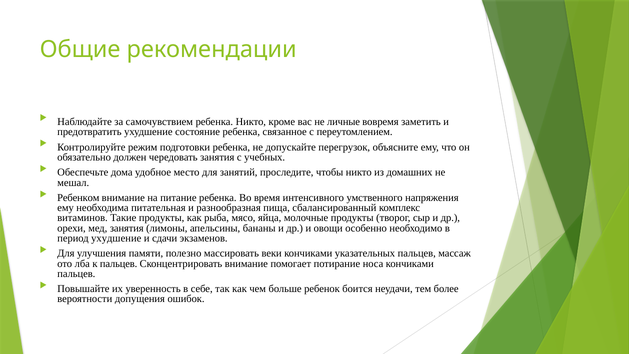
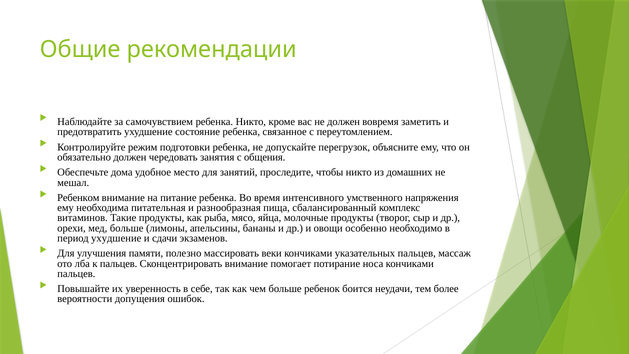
не личные: личные -> должен
учебных: учебных -> общения
мед занятия: занятия -> больше
